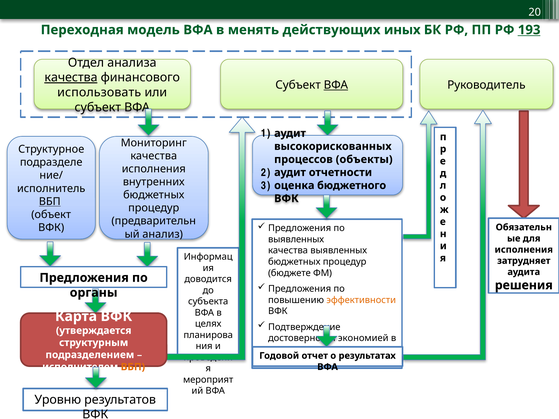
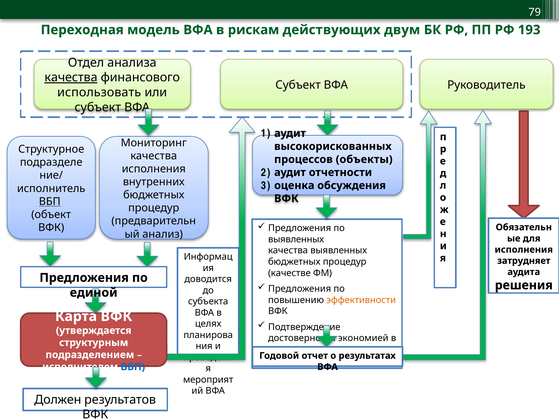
20: 20 -> 79
менять: менять -> рискам
иных: иных -> двум
193 underline: present -> none
ВФА at (336, 85) underline: present -> none
бюджетного: бюджетного -> обсуждения
бюджете: бюджете -> качестве
органы: органы -> единой
ВБП at (133, 367) colour: orange -> blue
Уровню: Уровню -> Должен
